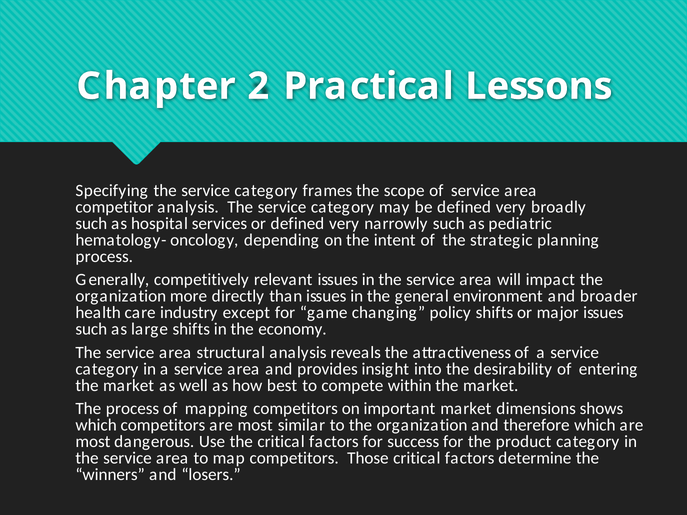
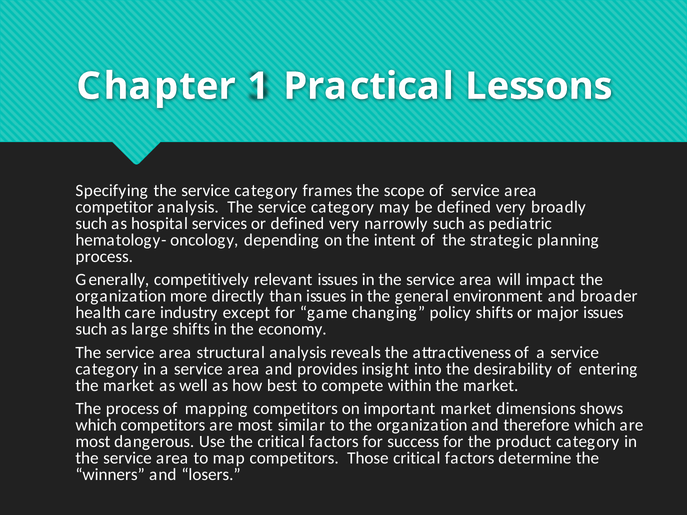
2: 2 -> 1
